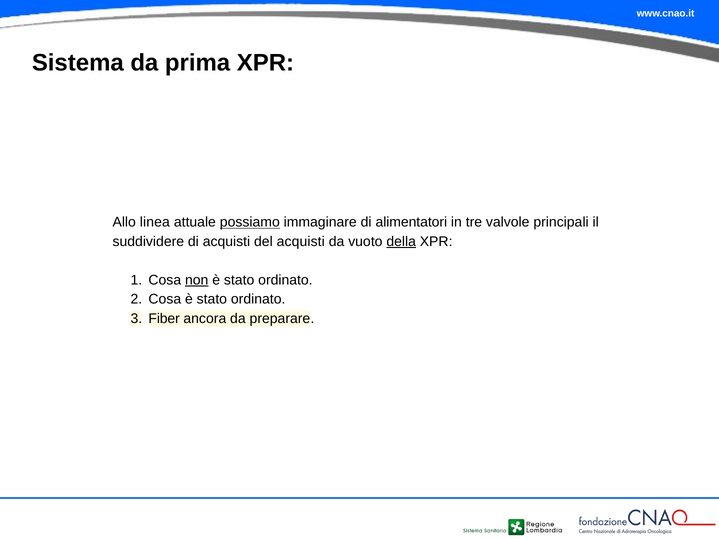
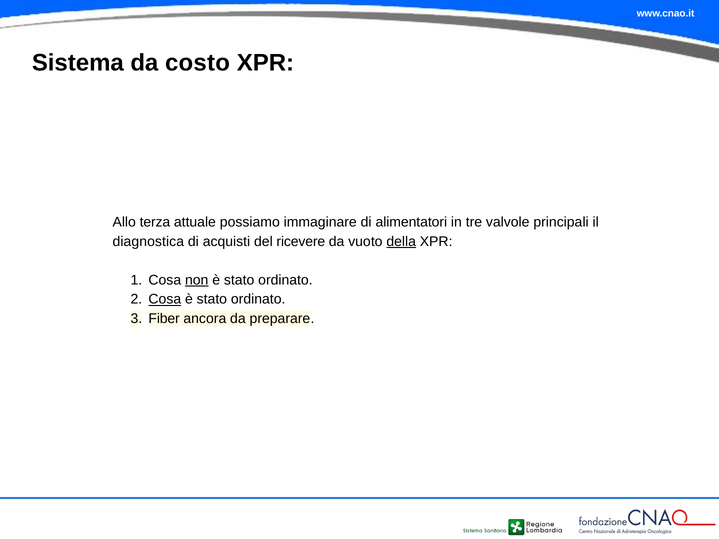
prima: prima -> costo
linea: linea -> terza
possiamo underline: present -> none
suddividere: suddividere -> diagnostica
del acquisti: acquisti -> ricevere
Cosa at (165, 299) underline: none -> present
